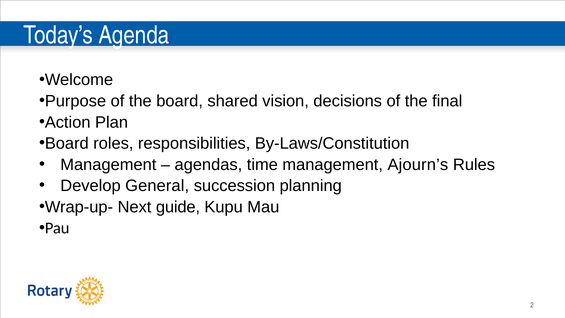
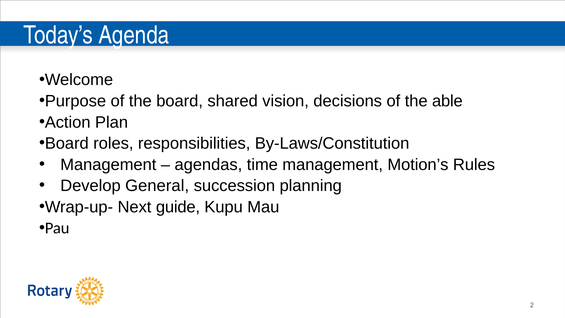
final: final -> able
Ajourn’s: Ajourn’s -> Motion’s
